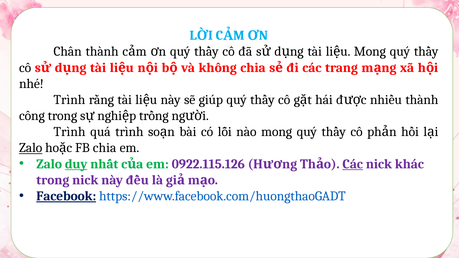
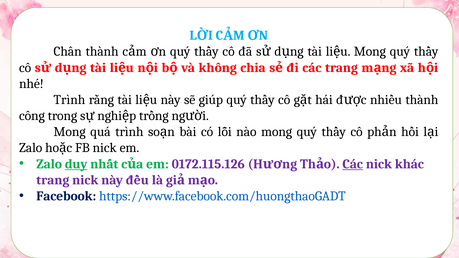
Trình at (70, 132): Trình -> Mong
Zalo at (31, 148) underline: present -> none
FB chia: chia -> nick
0922.115.126: 0922.115.126 -> 0172.115.126
trong at (53, 180): trong -> trang
Facebook underline: present -> none
